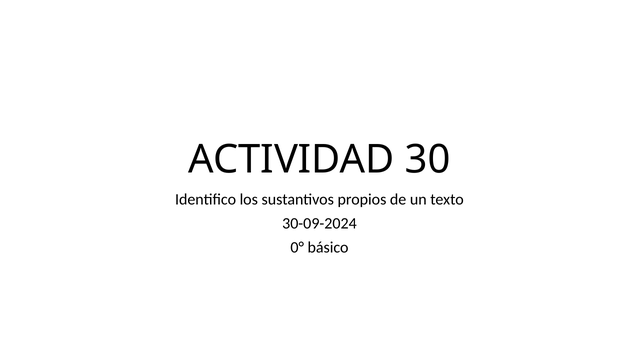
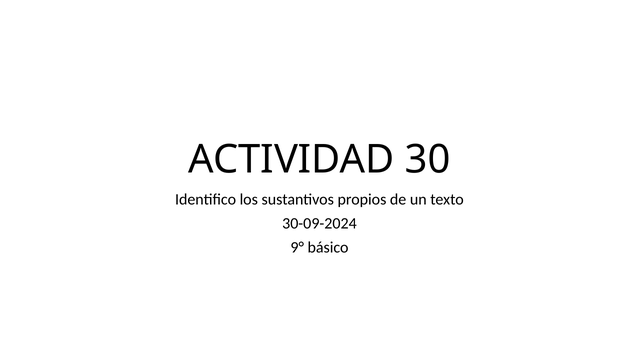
0°: 0° -> 9°
